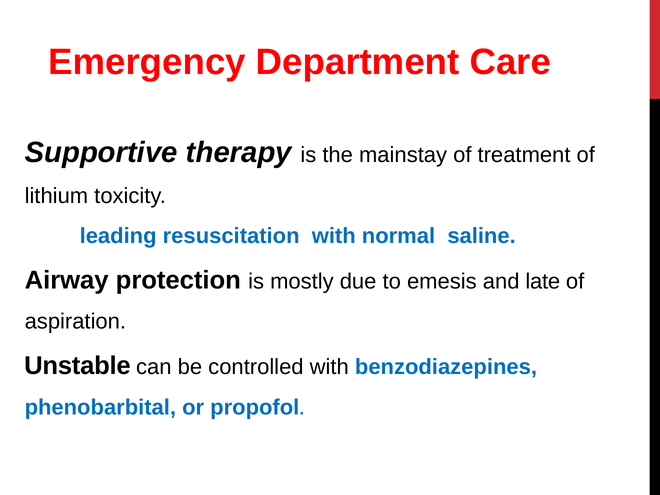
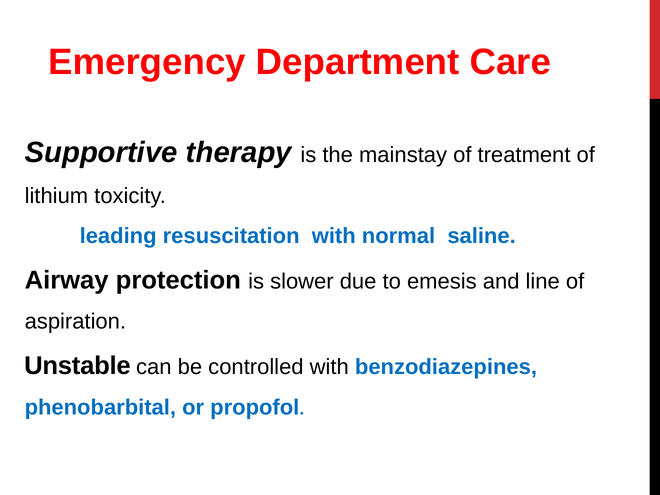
mostly: mostly -> slower
late: late -> line
